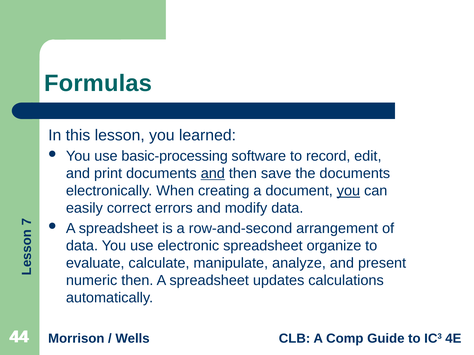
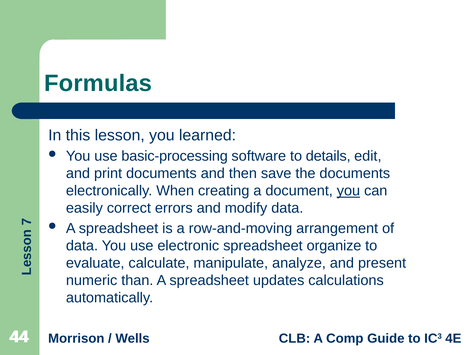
record: record -> details
and at (213, 174) underline: present -> none
row-and-second: row-and-second -> row-and-moving
numeric then: then -> than
